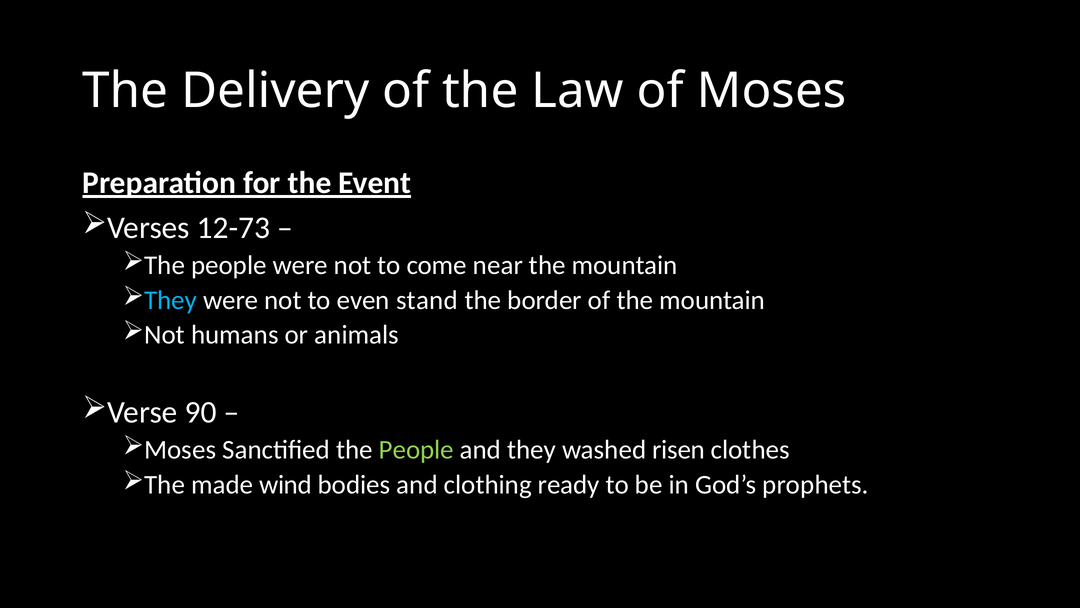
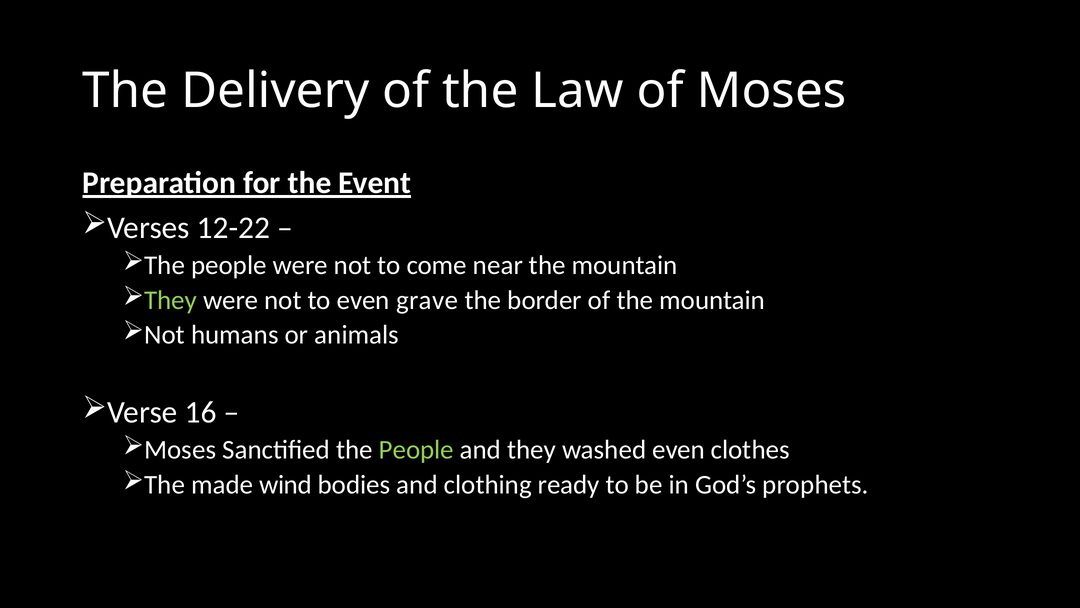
12-73: 12-73 -> 12-22
They at (171, 300) colour: light blue -> light green
stand: stand -> grave
90: 90 -> 16
washed risen: risen -> even
